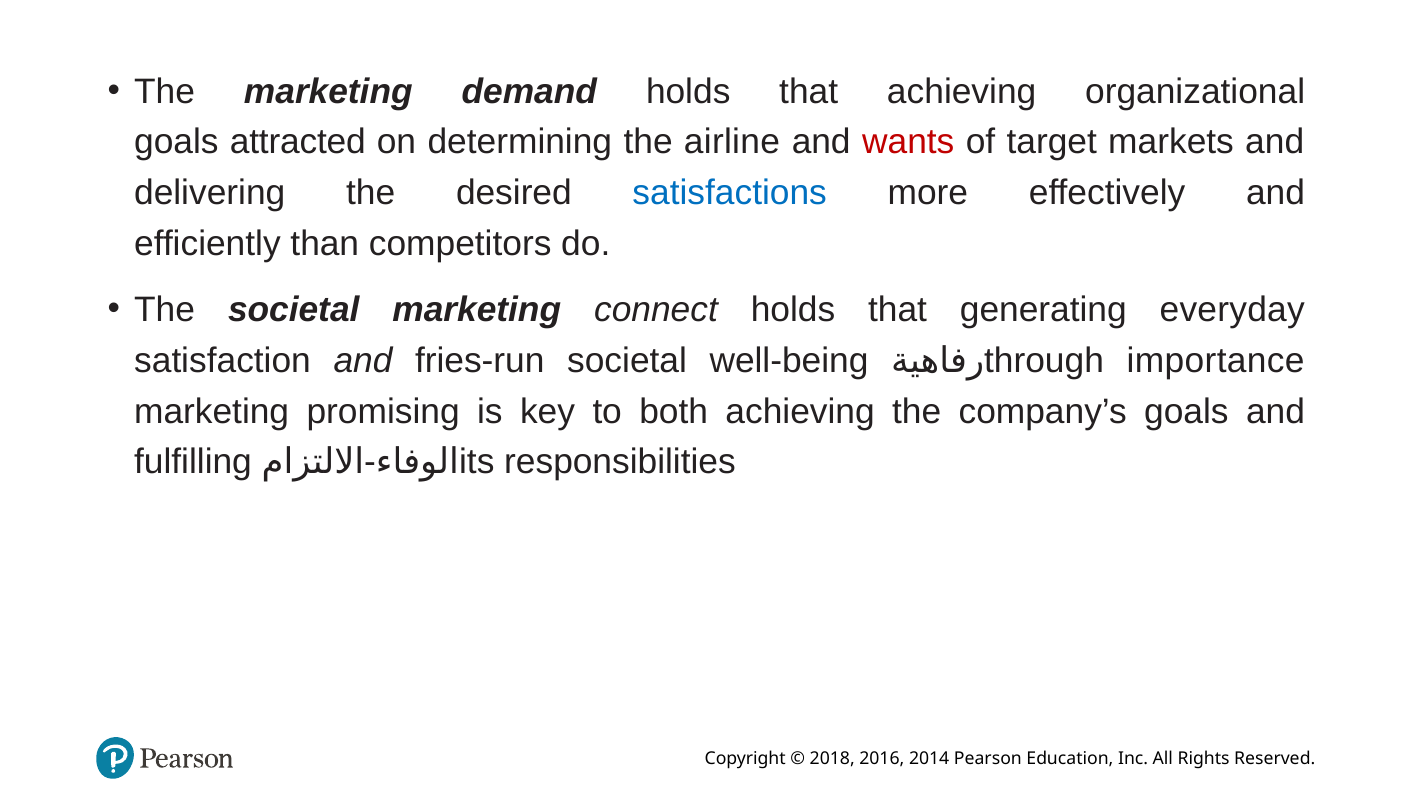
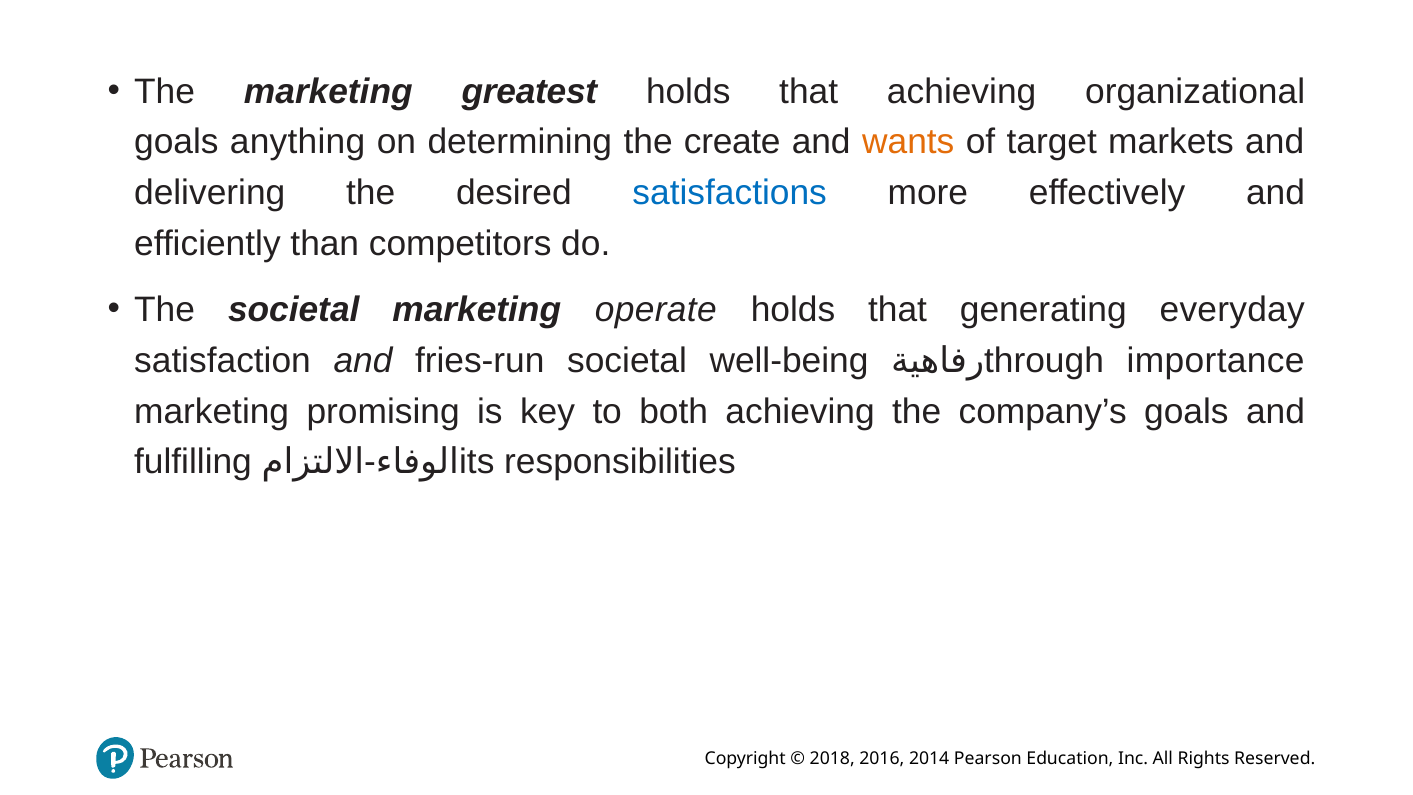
demand: demand -> greatest
attracted: attracted -> anything
airline: airline -> create
wants colour: red -> orange
connect: connect -> operate
